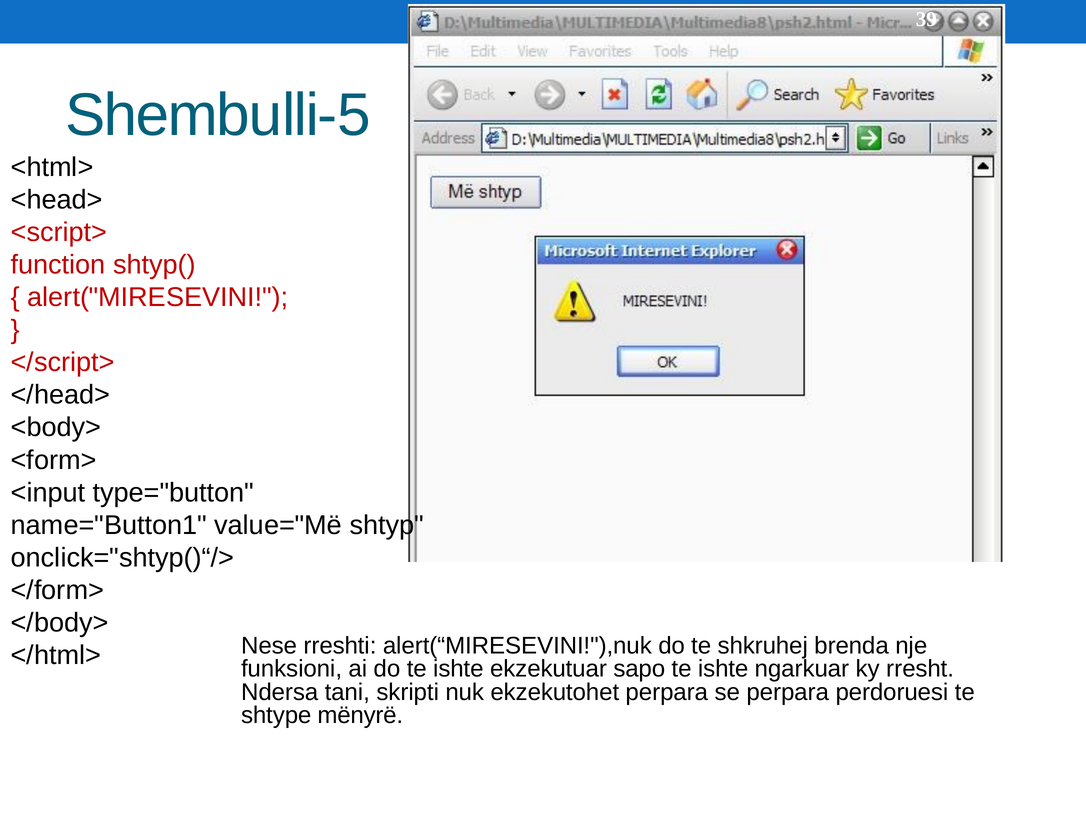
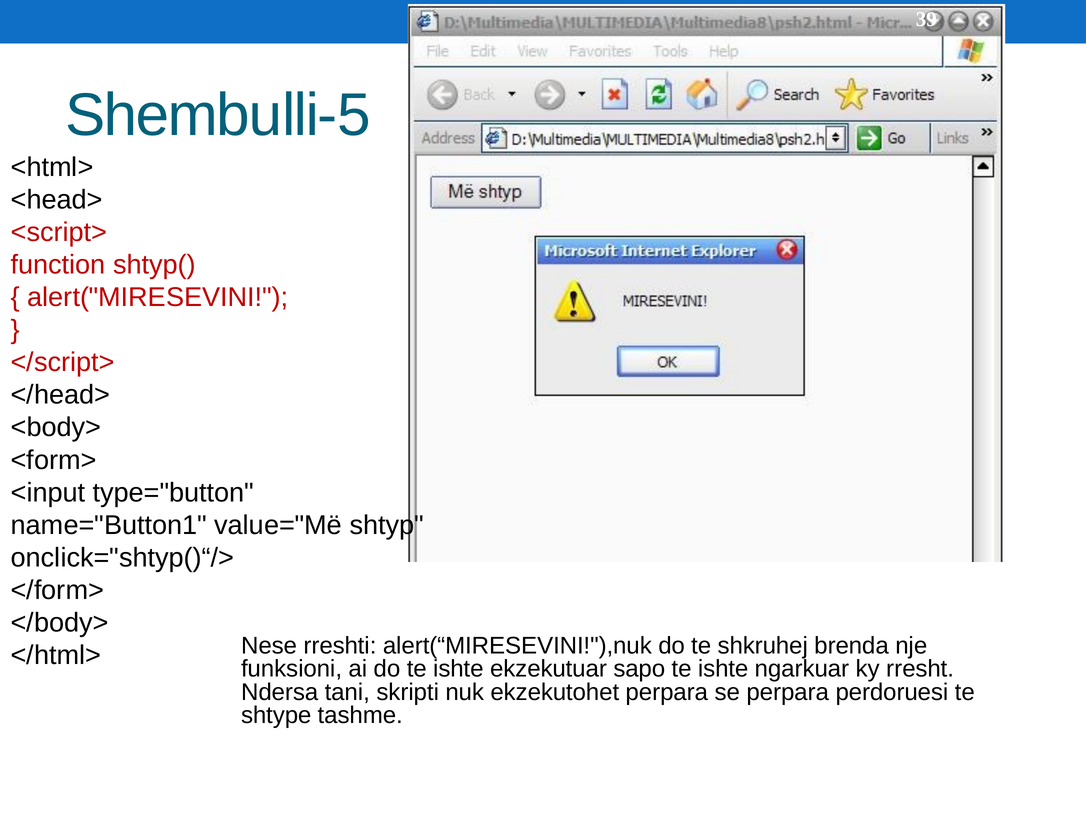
mënyrë: mënyrë -> tashme
